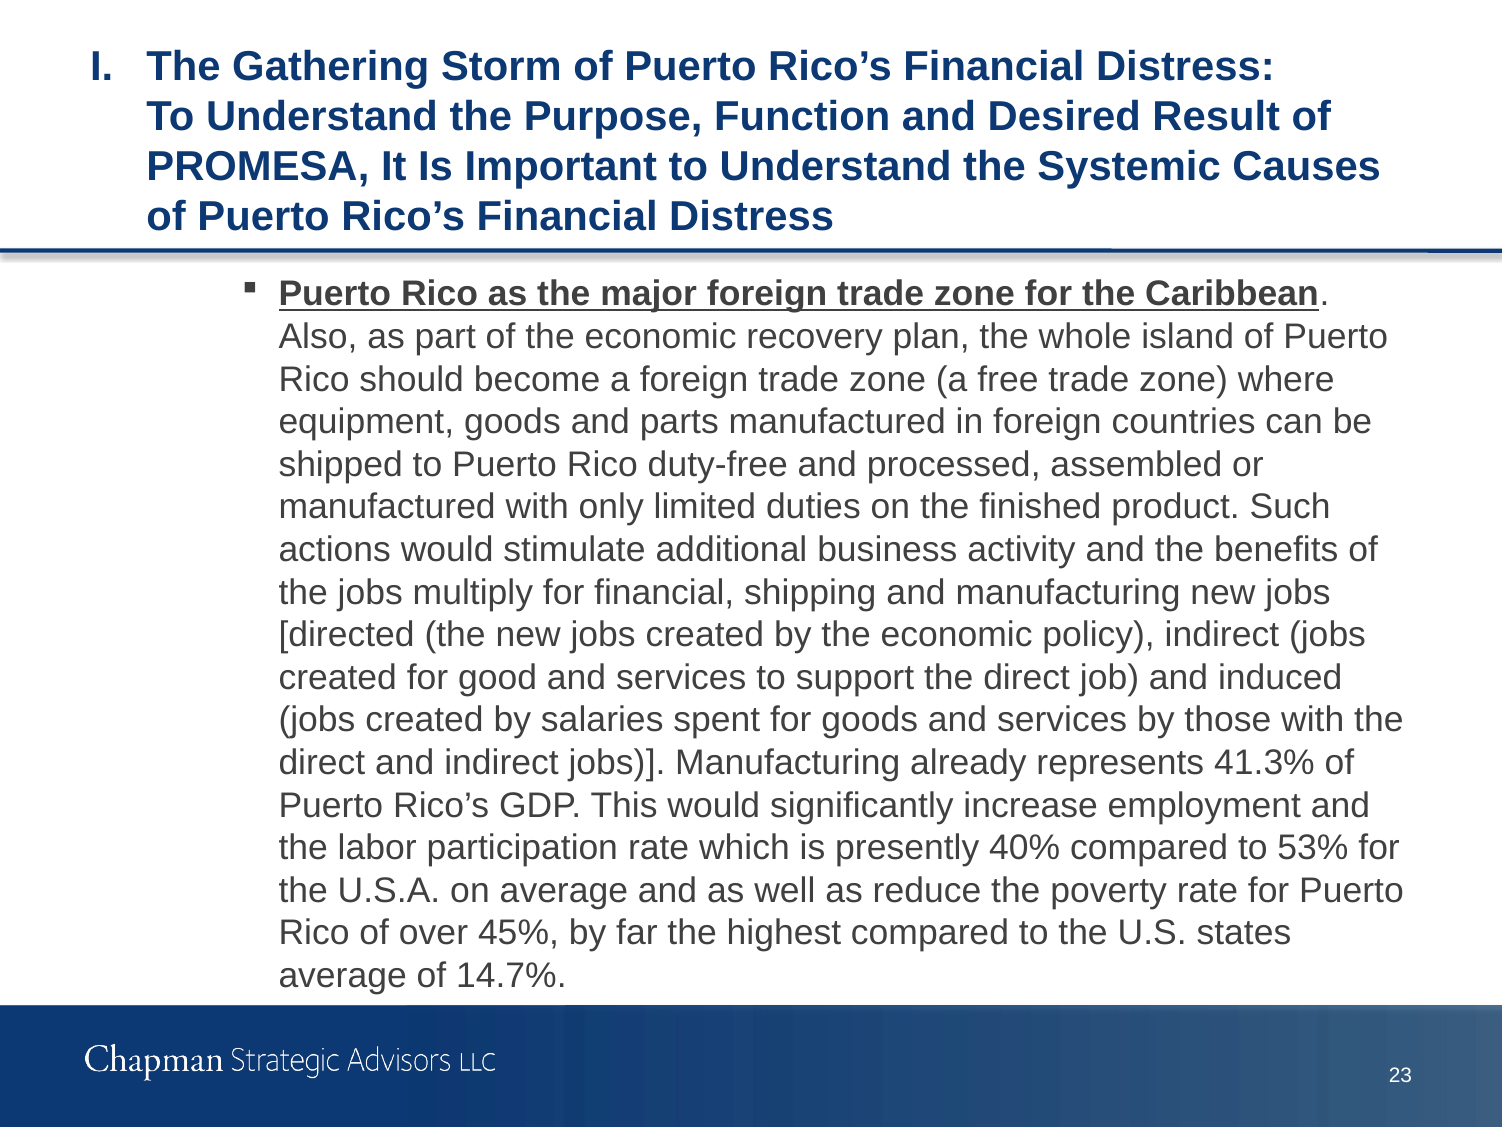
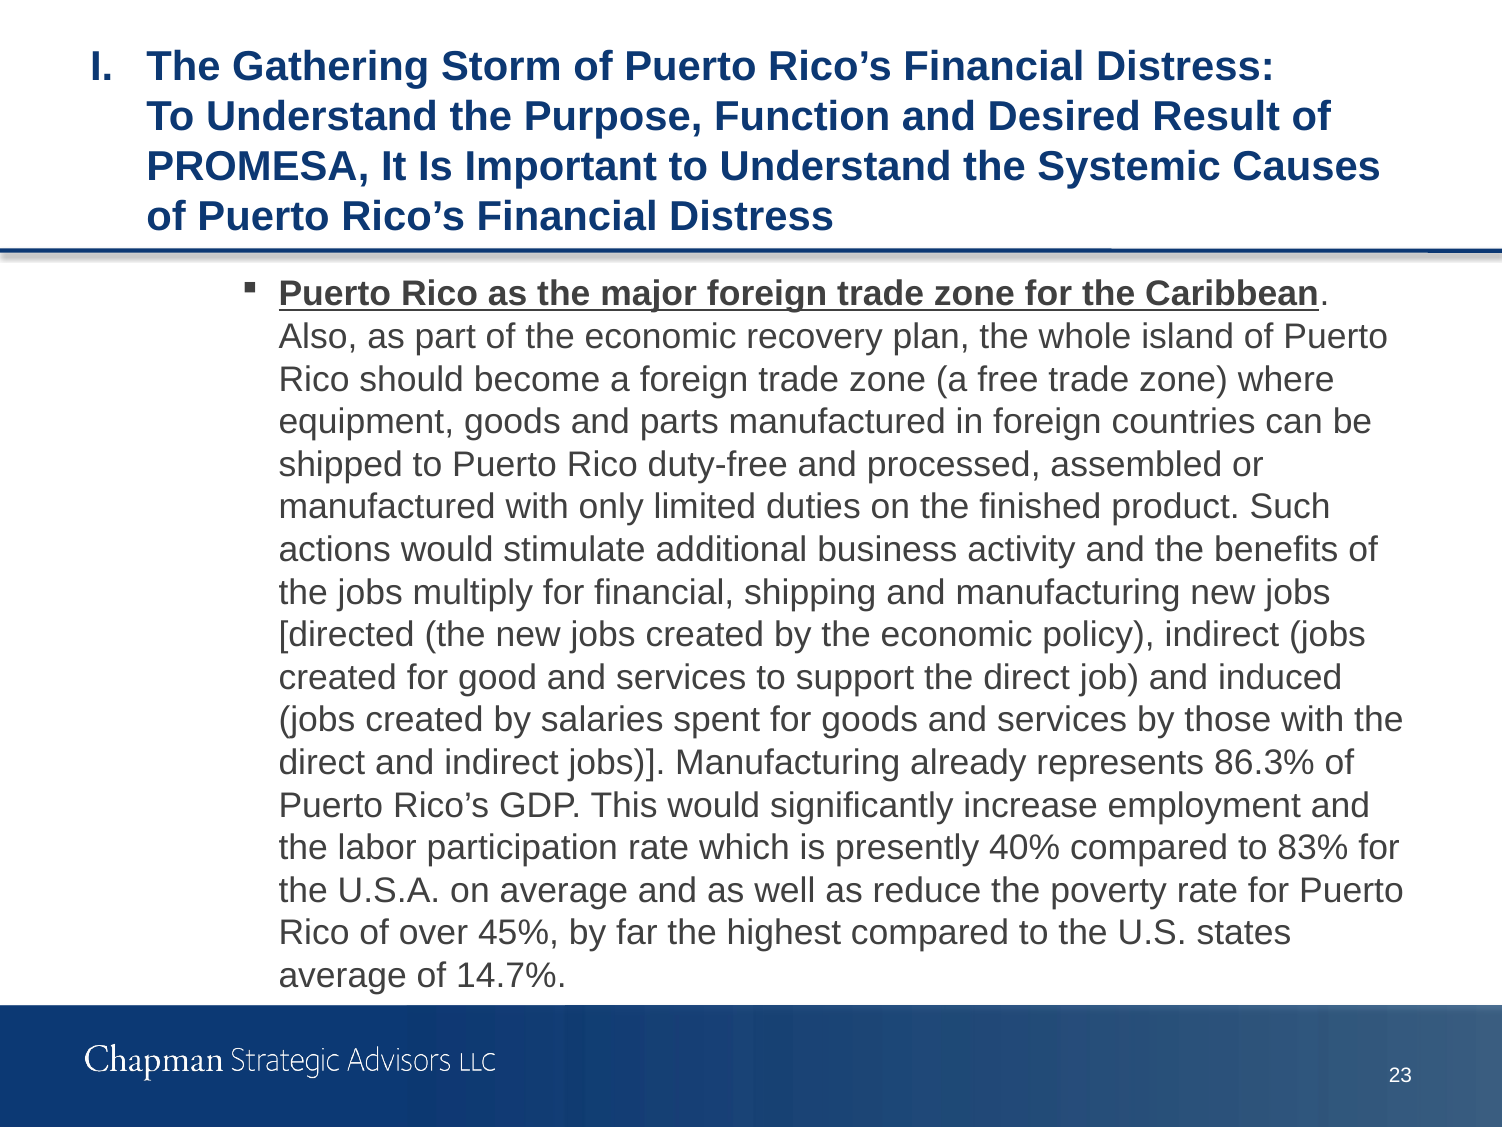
41.3%: 41.3% -> 86.3%
53%: 53% -> 83%
